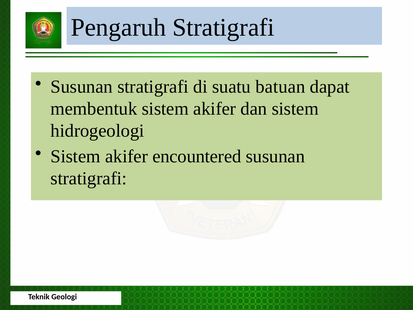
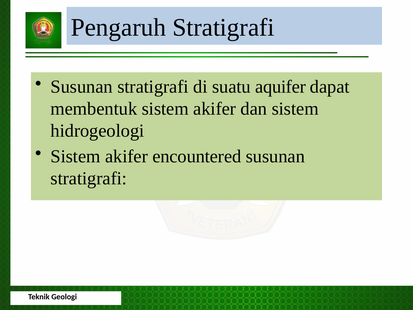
batuan: batuan -> aquifer
